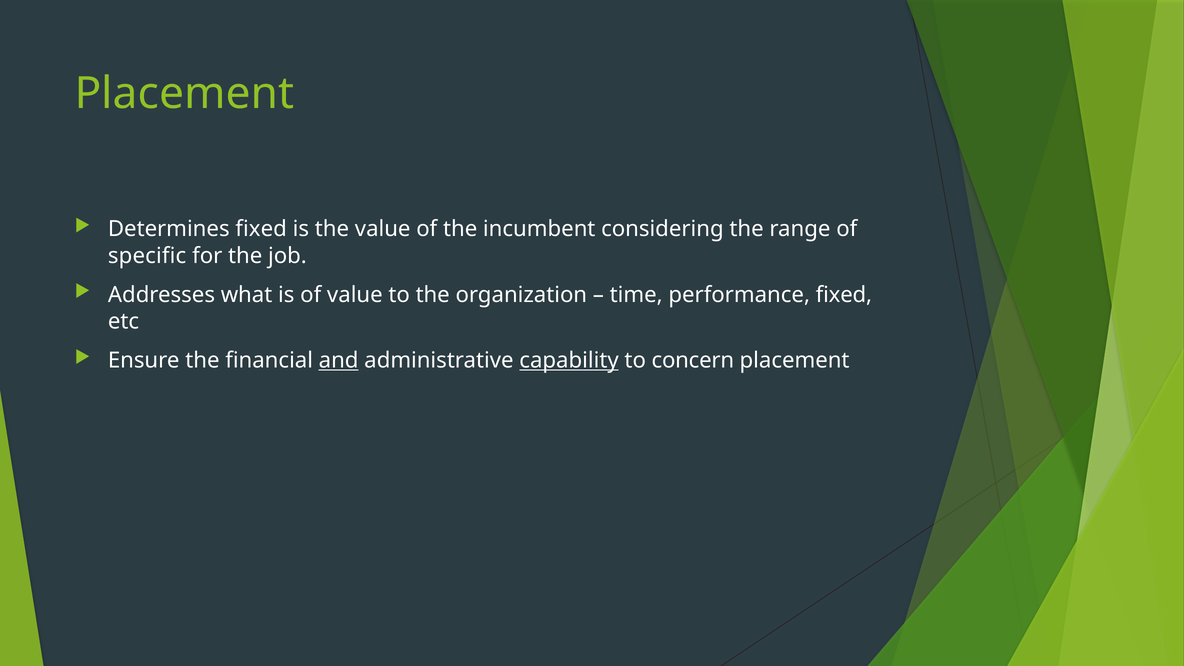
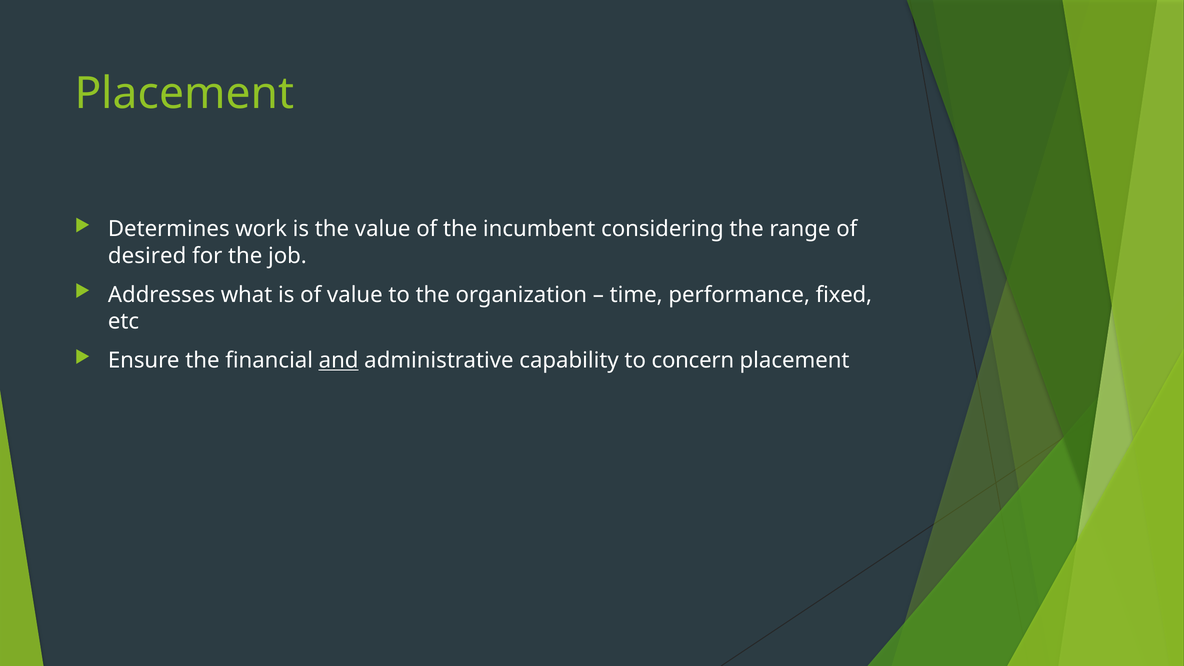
Determines fixed: fixed -> work
specific: specific -> desired
capability underline: present -> none
